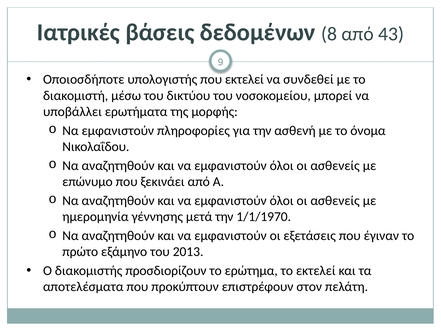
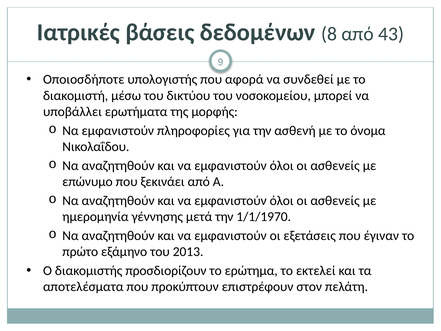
που εκτελεί: εκτελεί -> αφορά
